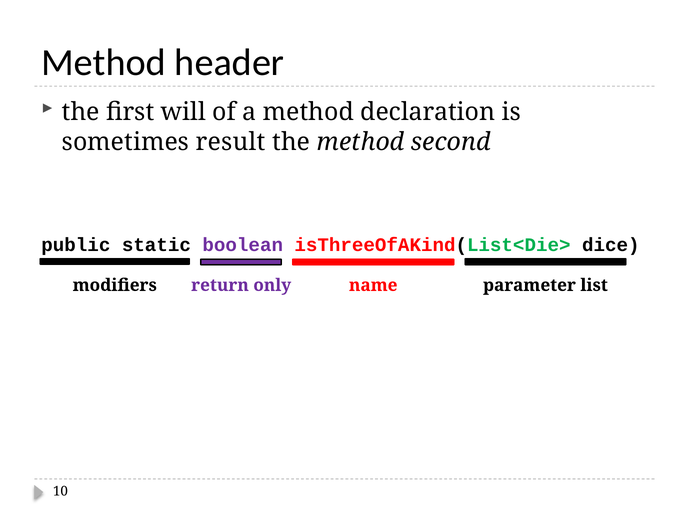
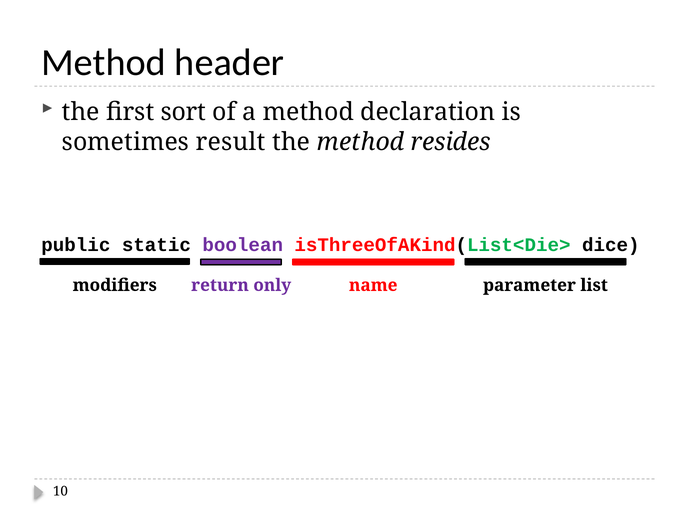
will: will -> sort
second: second -> resides
